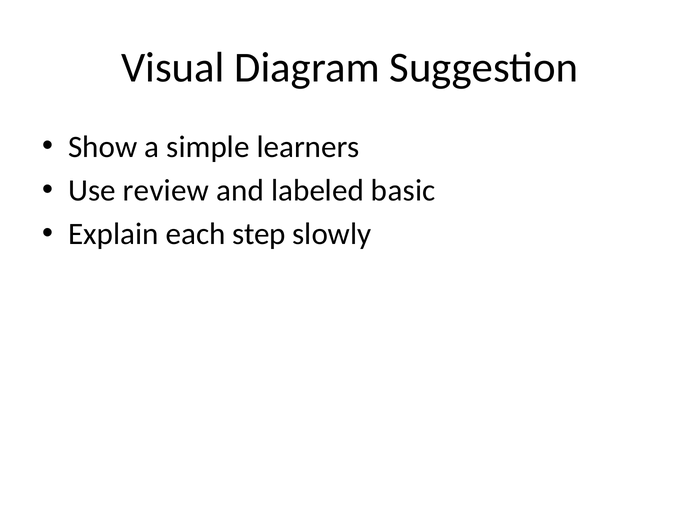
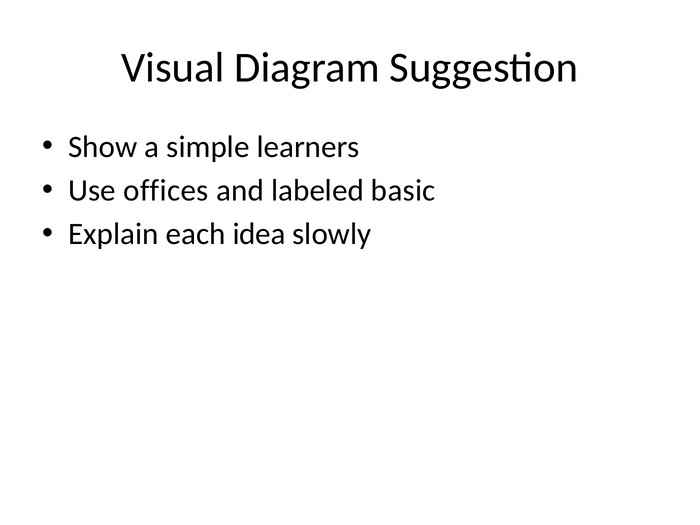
review: review -> offices
step: step -> idea
